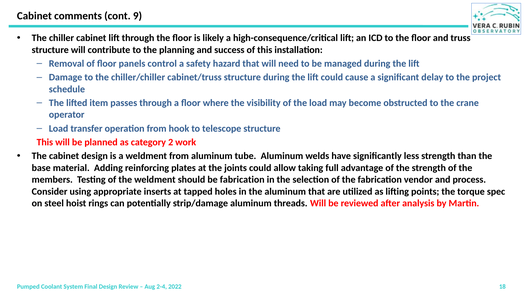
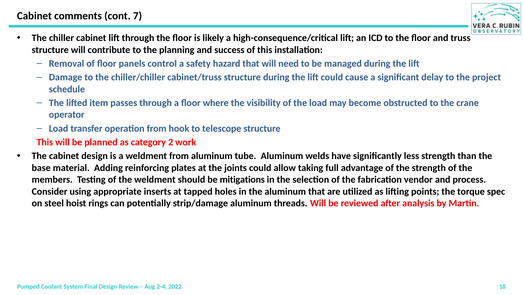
9: 9 -> 7
be fabrication: fabrication -> mitigations
